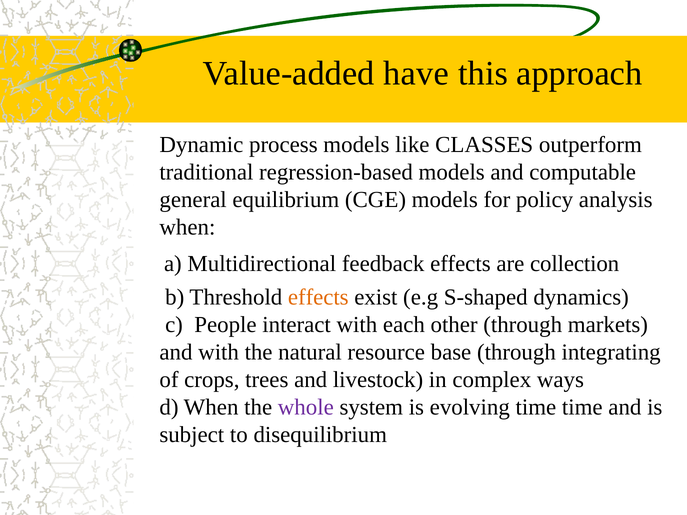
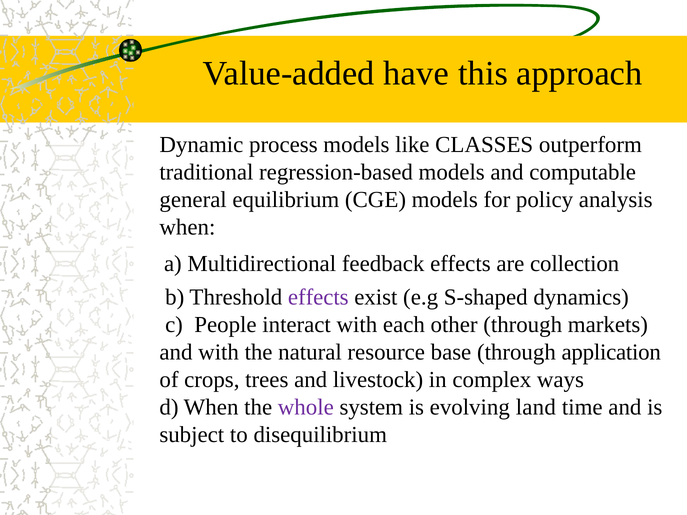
effects at (318, 297) colour: orange -> purple
integrating: integrating -> application
evolving time: time -> land
